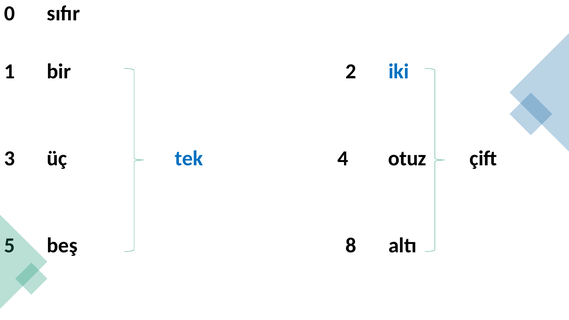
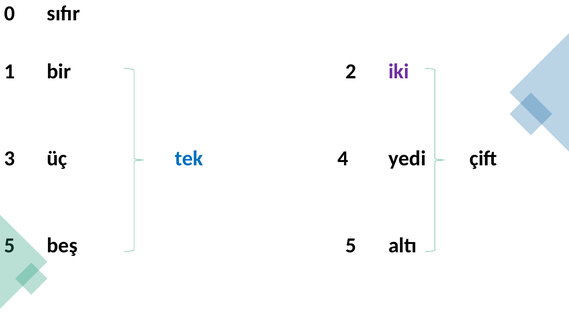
iki colour: blue -> purple
otuz: otuz -> yedi
beş 8: 8 -> 5
